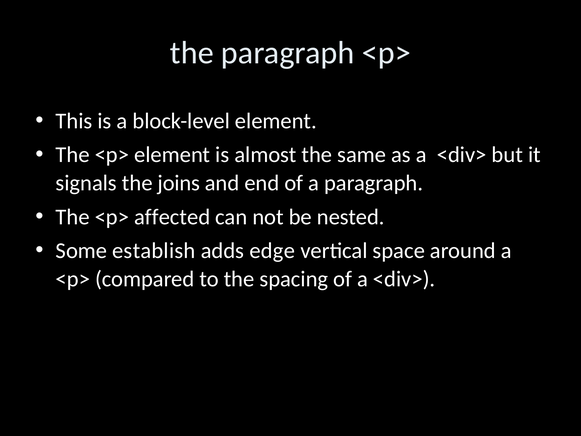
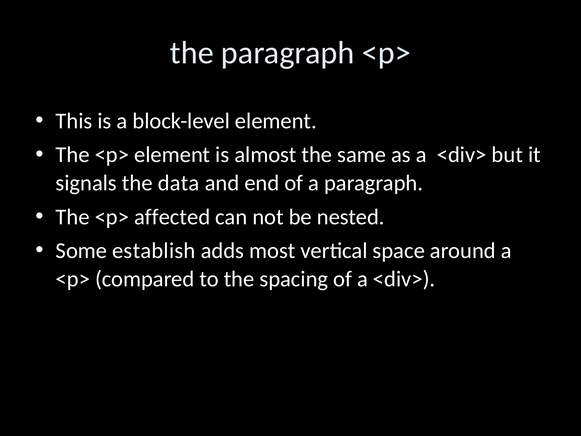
joins: joins -> data
edge: edge -> most
